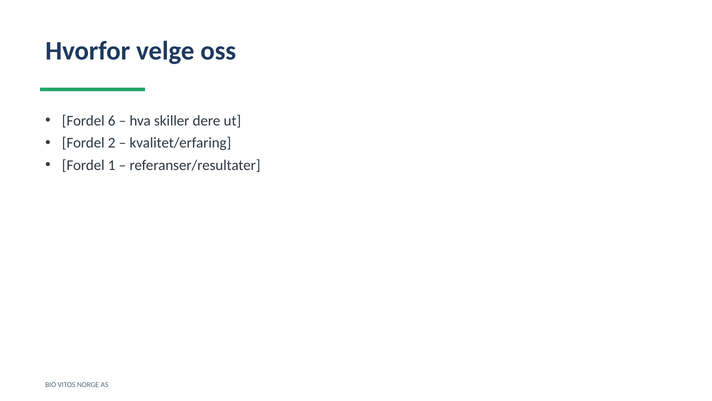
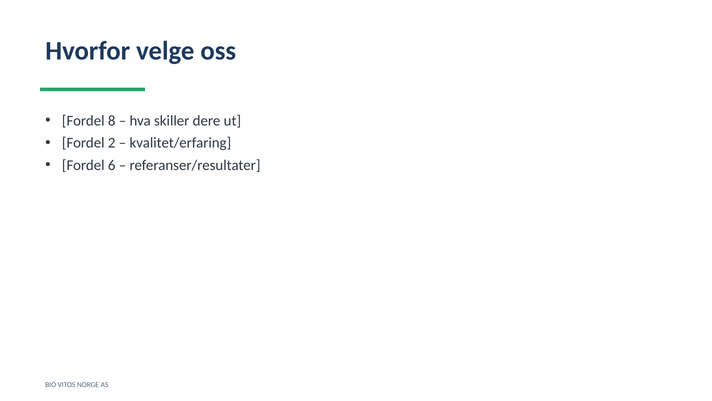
6: 6 -> 8
1: 1 -> 6
